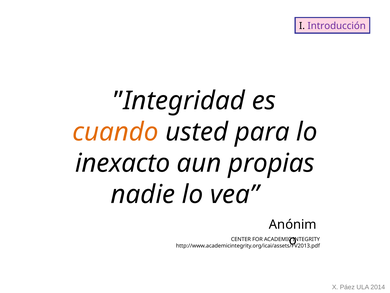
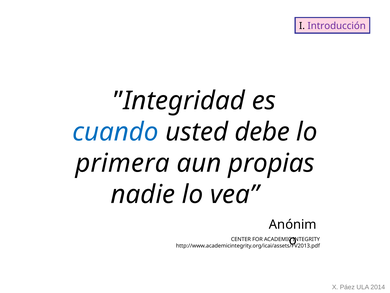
cuando colour: orange -> blue
para: para -> debe
inexacto: inexacto -> primera
